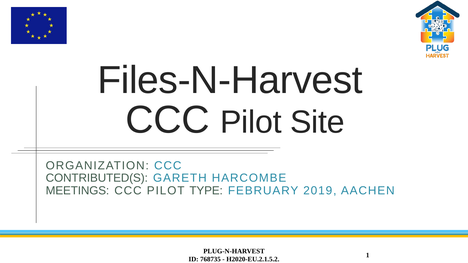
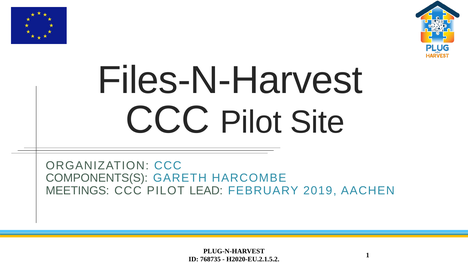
CONTRIBUTED(S: CONTRIBUTED(S -> COMPONENTS(S
TYPE: TYPE -> LEAD
